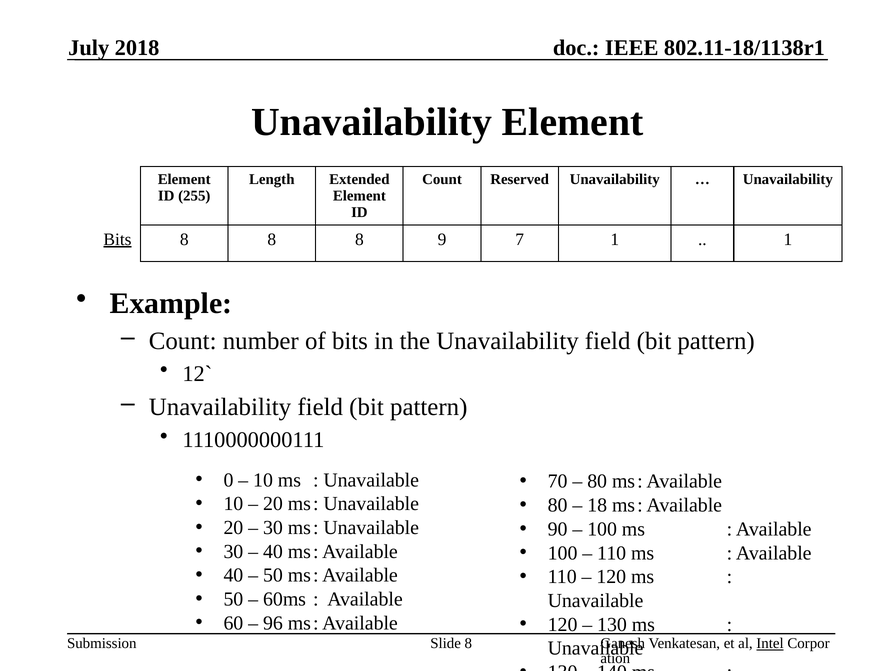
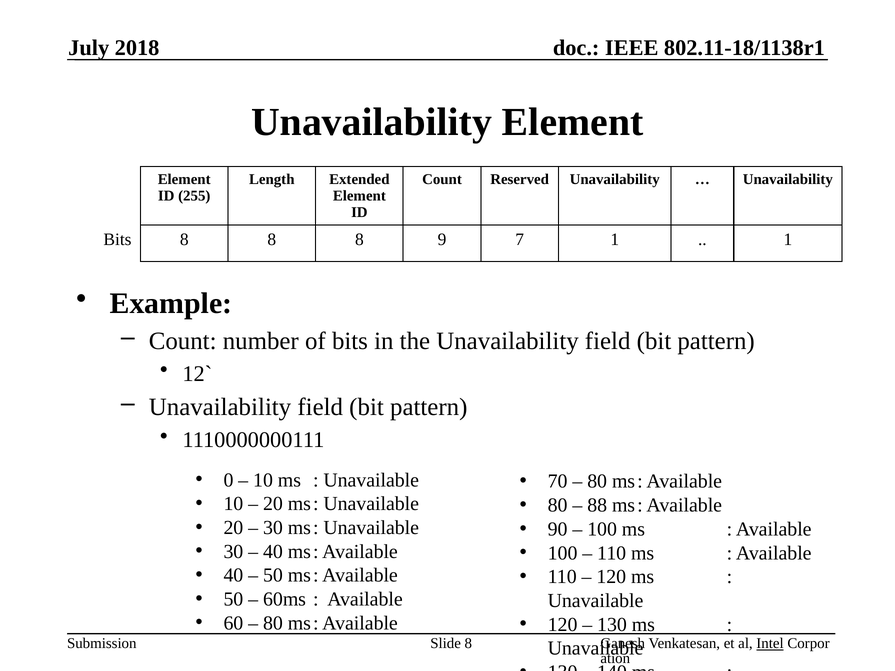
Bits at (117, 239) underline: present -> none
18: 18 -> 88
96 at (273, 623): 96 -> 80
